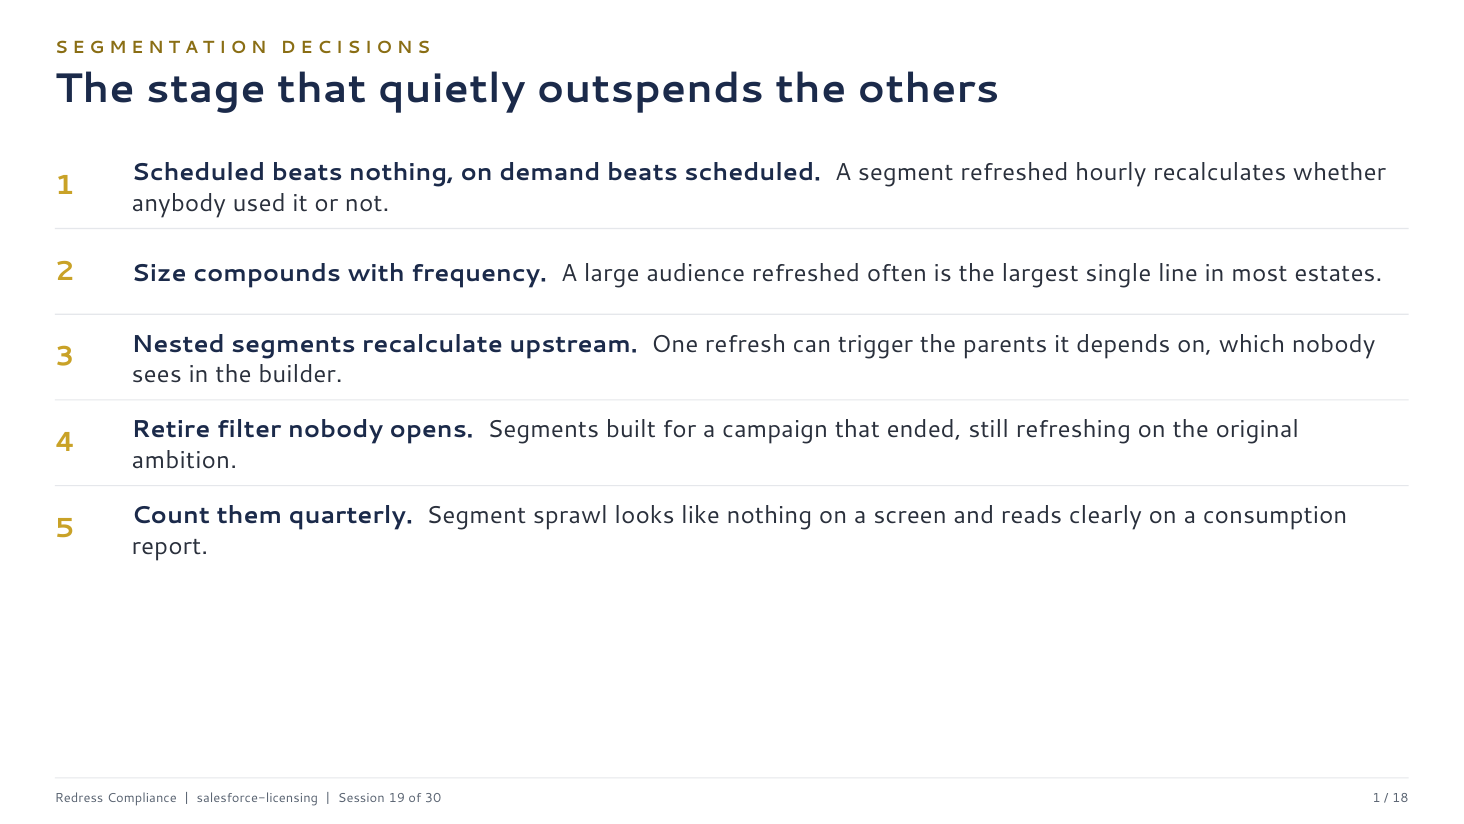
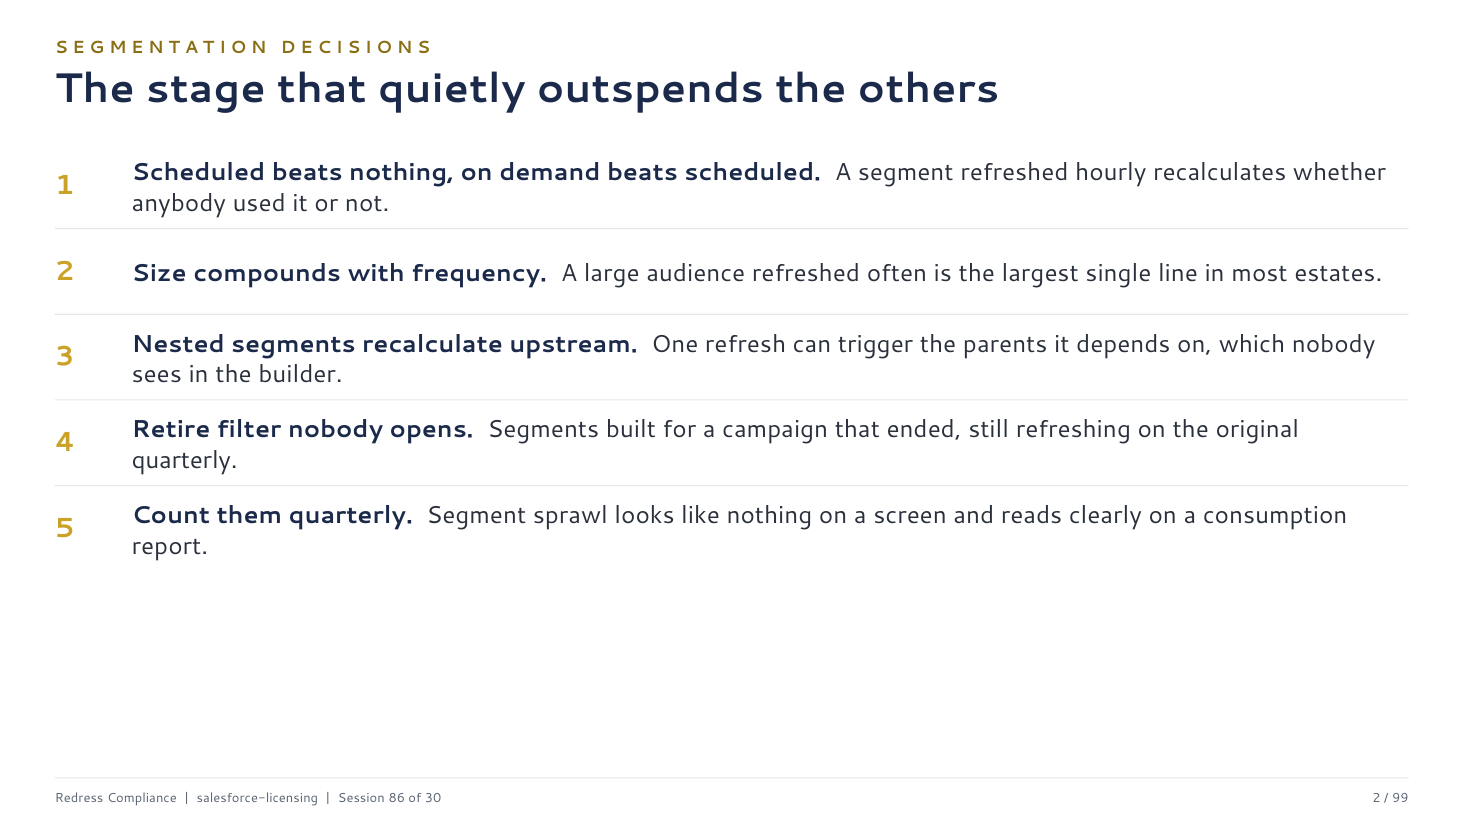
ambition at (184, 460): ambition -> quarterly
19: 19 -> 86
30 1: 1 -> 2
18: 18 -> 99
